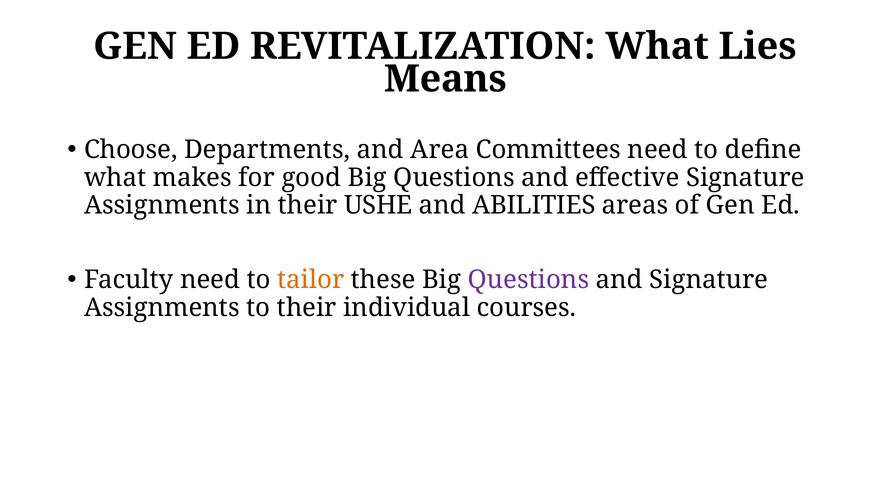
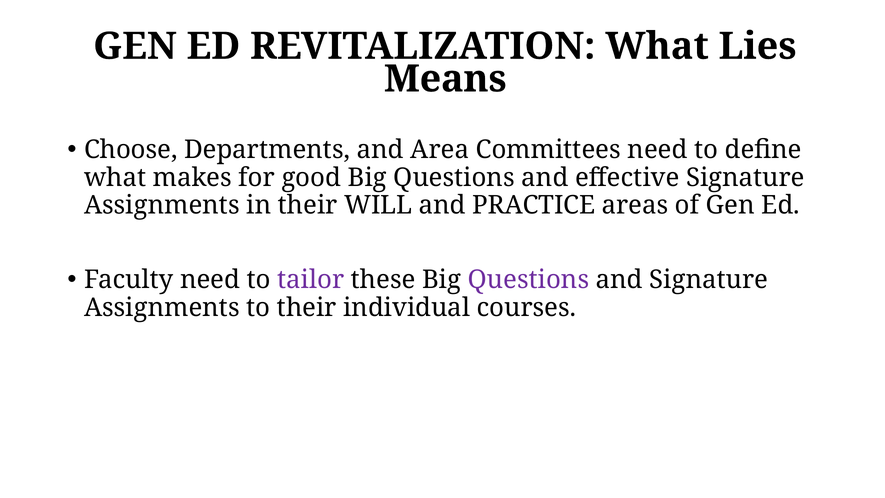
USHE: USHE -> WILL
ABILITIES: ABILITIES -> PRACTICE
tailor colour: orange -> purple
